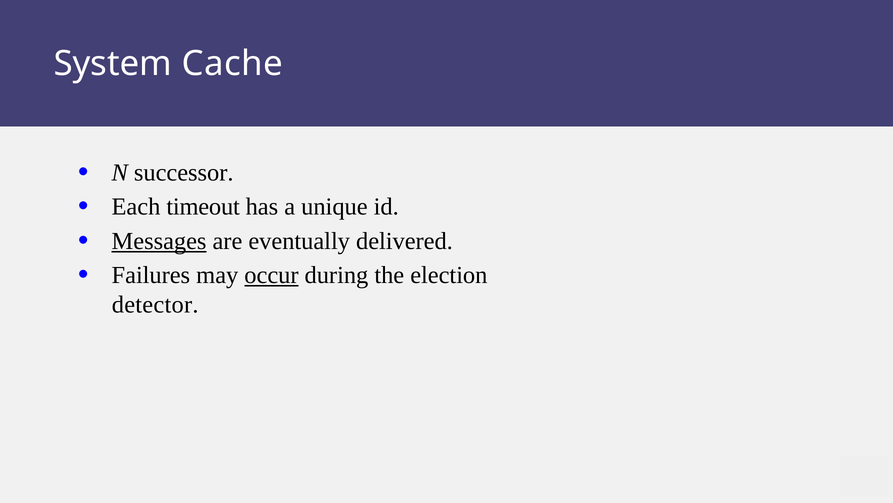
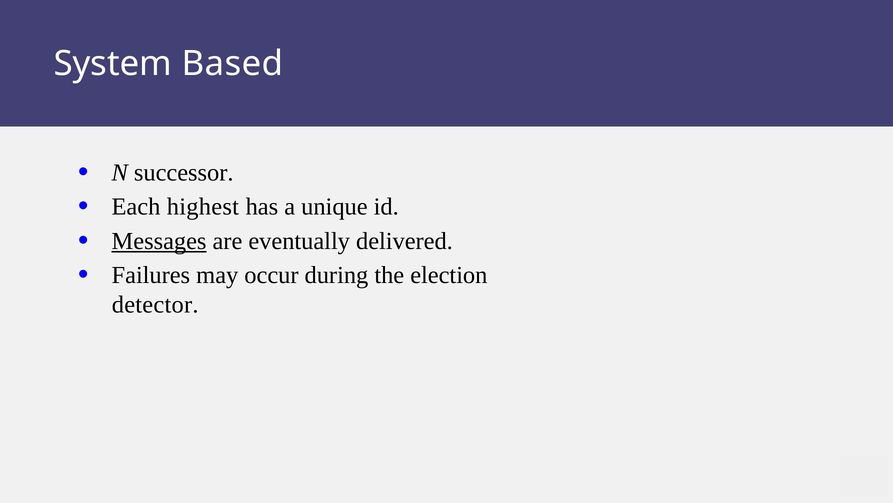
Cache: Cache -> Based
timeout: timeout -> highest
occur underline: present -> none
